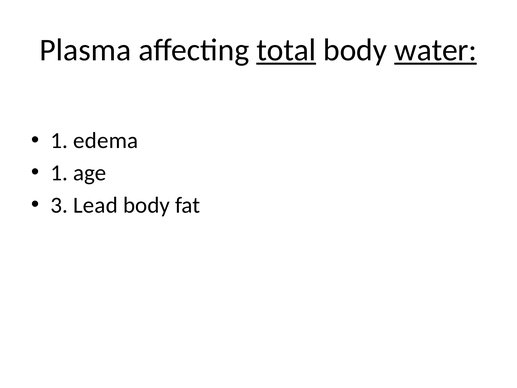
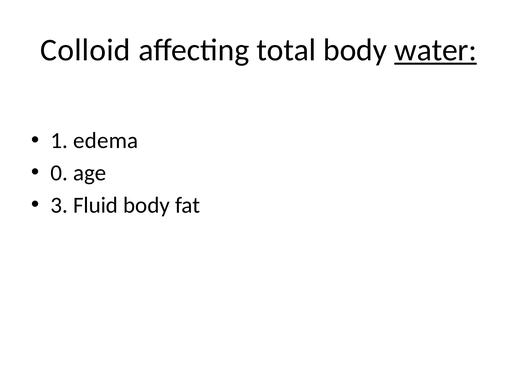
Plasma: Plasma -> Colloid
total underline: present -> none
1 at (59, 173): 1 -> 0
Lead: Lead -> Fluid
